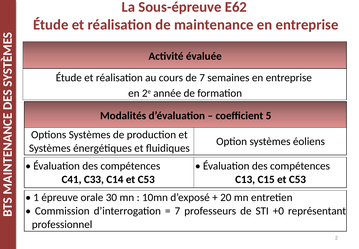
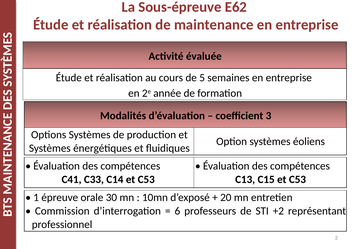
de 7: 7 -> 5
5: 5 -> 3
7 at (177, 211): 7 -> 6
+0: +0 -> +2
